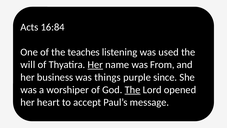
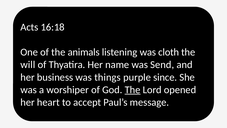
16:84: 16:84 -> 16:18
teaches: teaches -> animals
used: used -> cloth
Her at (95, 65) underline: present -> none
From: From -> Send
